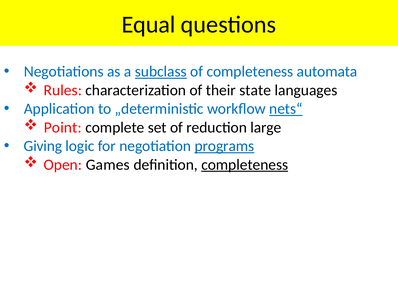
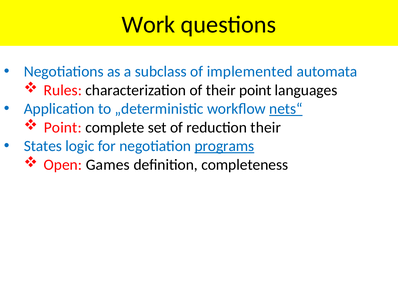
Equal: Equal -> Work
subclass underline: present -> none
of completeness: completeness -> implemented
their state: state -> point
reduction large: large -> their
Giving: Giving -> States
completeness at (245, 164) underline: present -> none
